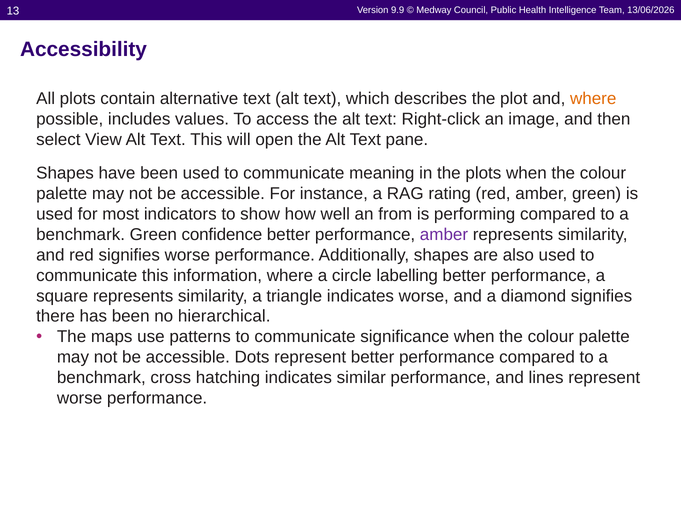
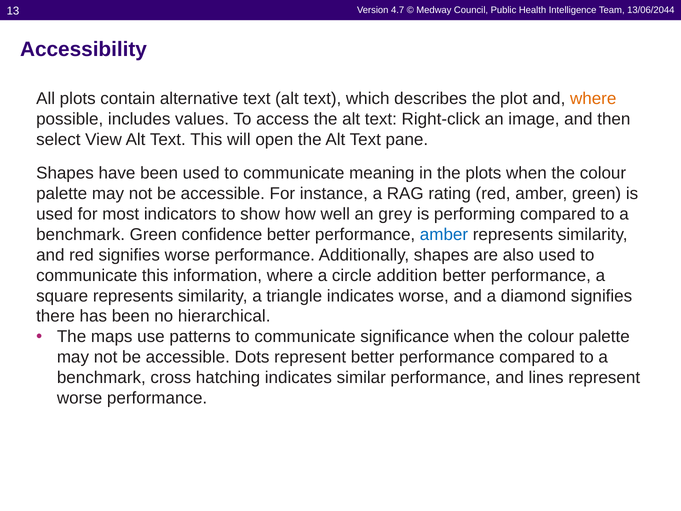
9.9: 9.9 -> 4.7
13/06/2026: 13/06/2026 -> 13/06/2044
from: from -> grey
amber at (444, 235) colour: purple -> blue
labelling: labelling -> addition
